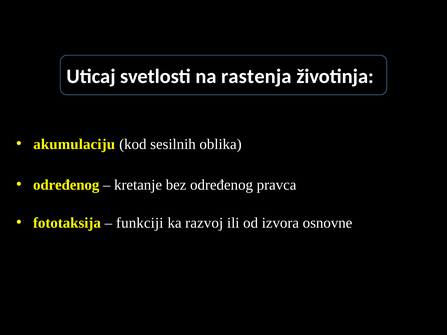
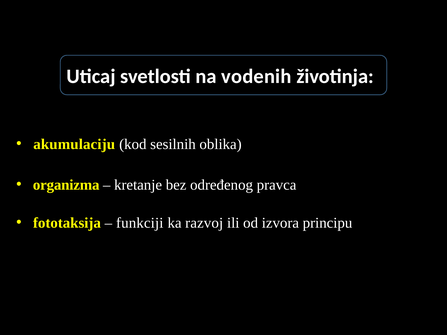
rastenja: rastenja -> vodenih
određenog at (66, 185): određenog -> organizma
osnovne: osnovne -> principu
